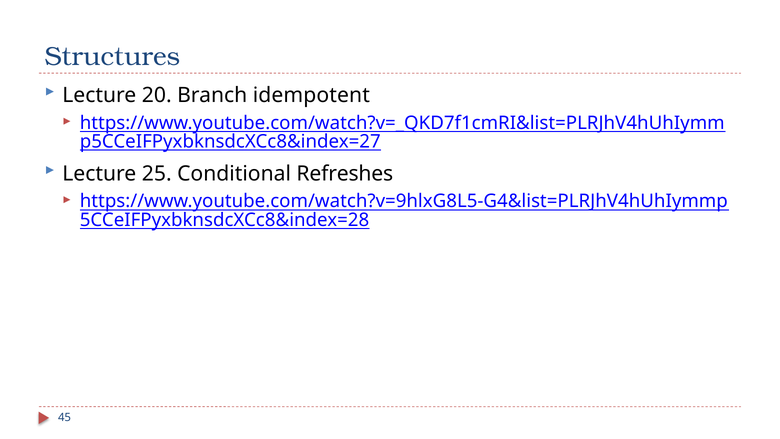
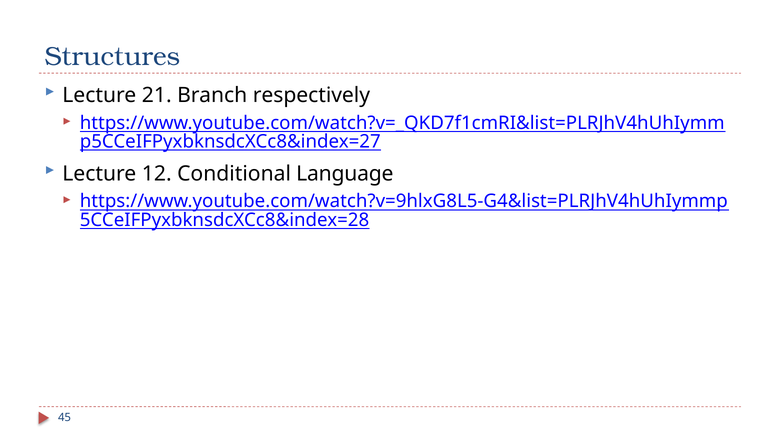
20: 20 -> 21
idempotent: idempotent -> respectively
25: 25 -> 12
Refreshes: Refreshes -> Language
